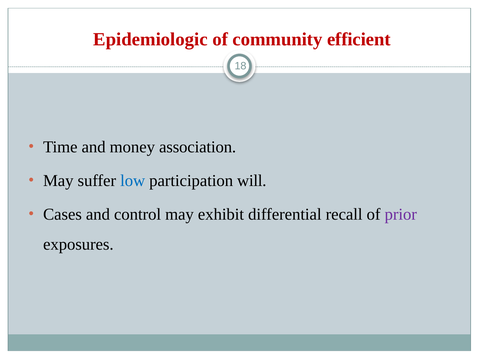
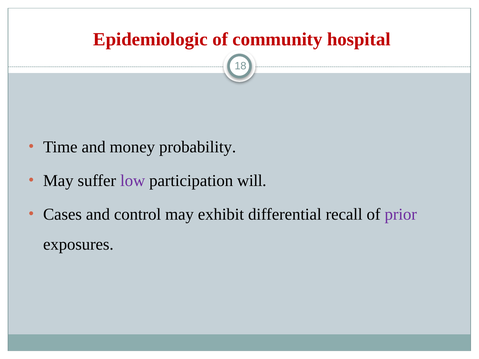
efficient: efficient -> hospital
association: association -> probability
low colour: blue -> purple
